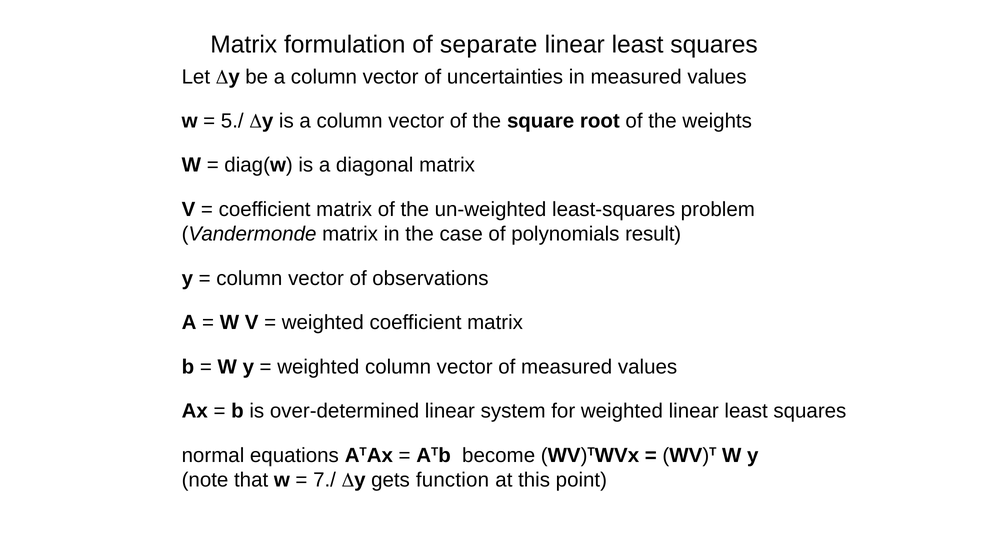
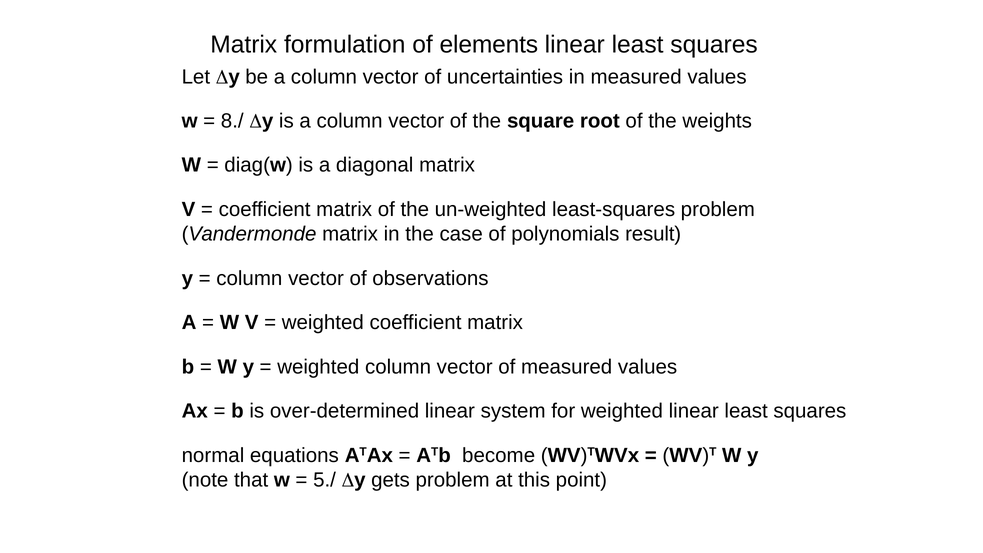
separate: separate -> elements
5./: 5./ -> 8./
7./: 7./ -> 5./
gets function: function -> problem
